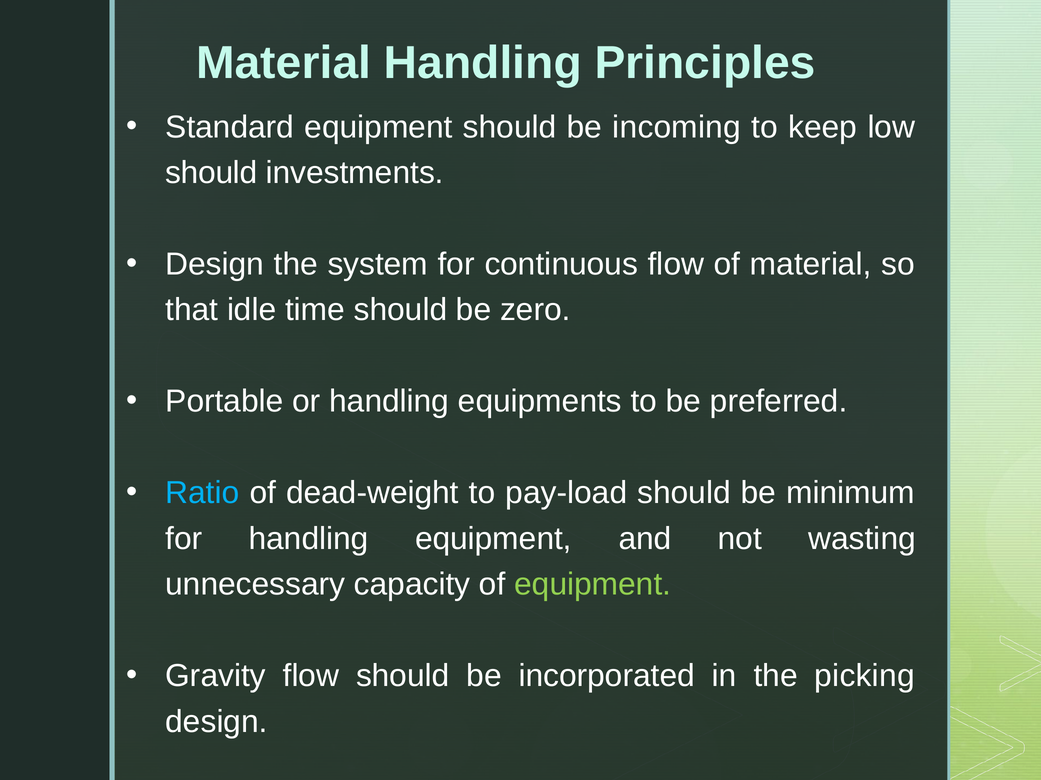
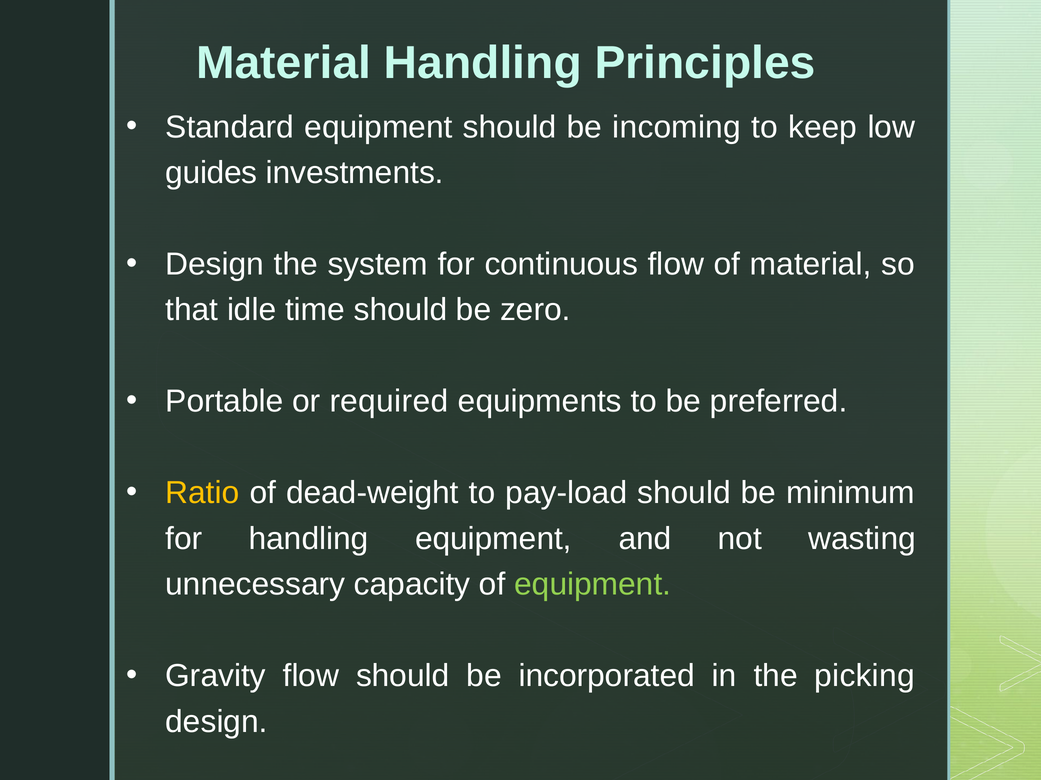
should at (211, 173): should -> guides
or handling: handling -> required
Ratio colour: light blue -> yellow
